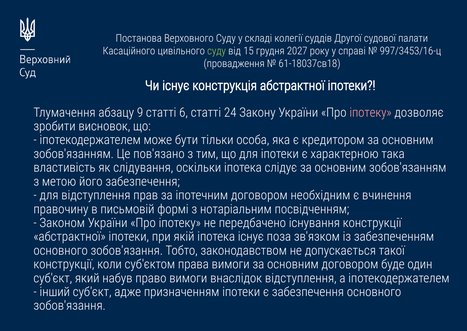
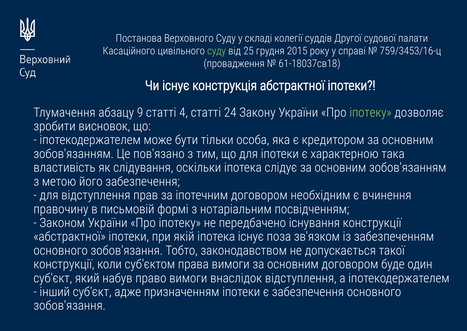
15: 15 -> 25
2027: 2027 -> 2015
997/3453/16-ц: 997/3453/16-ц -> 759/3453/16-ц
6: 6 -> 4
іпотеку at (371, 112) colour: pink -> light green
